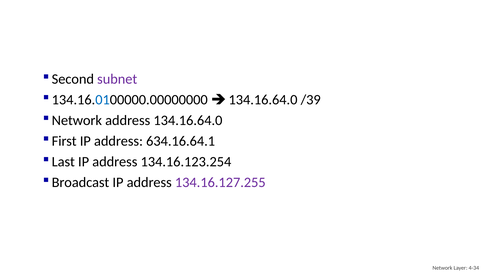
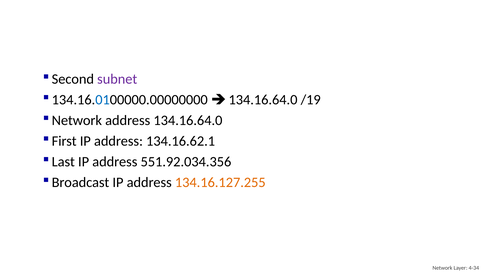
/39: /39 -> /19
634.16.64.1: 634.16.64.1 -> 134.16.62.1
134.16.123.254: 134.16.123.254 -> 551.92.034.356
134.16.127.255 colour: purple -> orange
